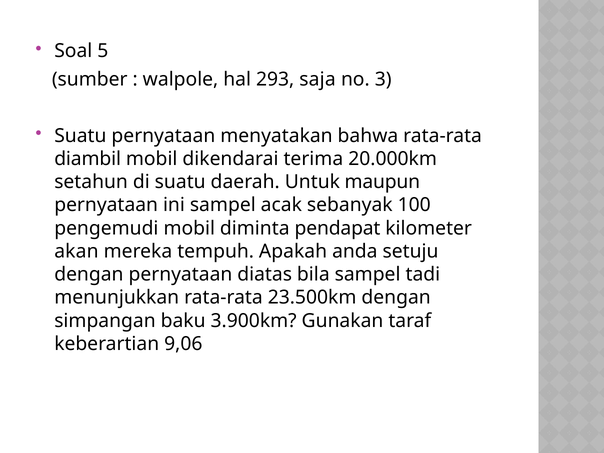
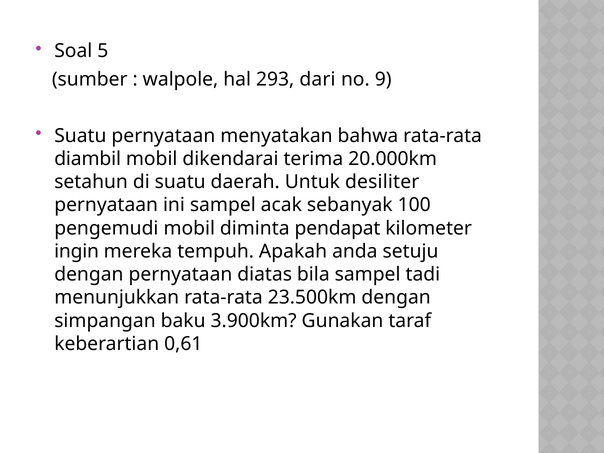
saja: saja -> dari
3: 3 -> 9
maupun: maupun -> desiliter
akan: akan -> ingin
9,06: 9,06 -> 0,61
